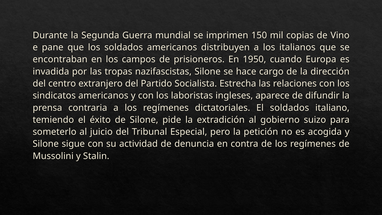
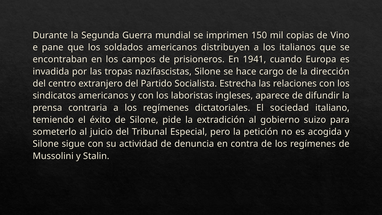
1950: 1950 -> 1941
El soldados: soldados -> sociedad
